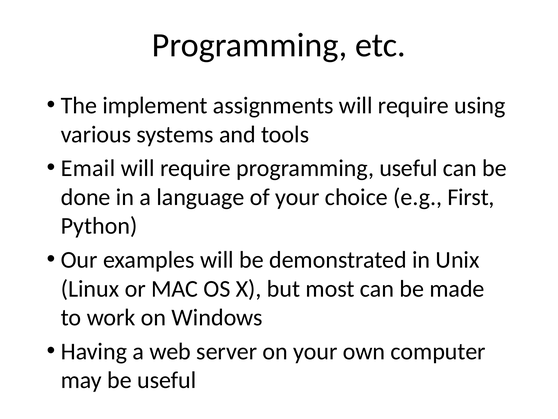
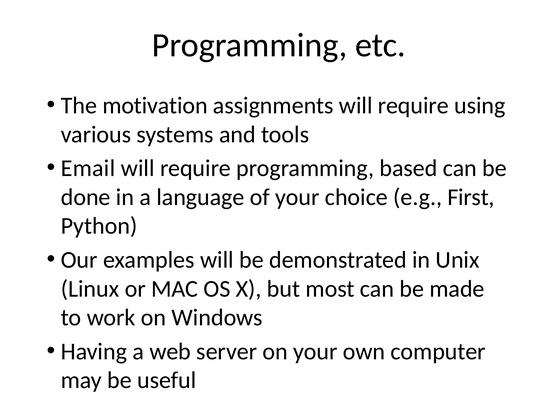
implement: implement -> motivation
programming useful: useful -> based
